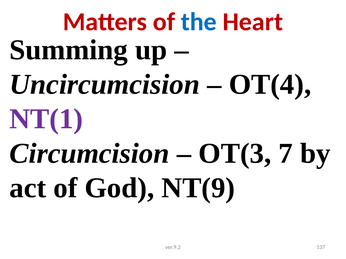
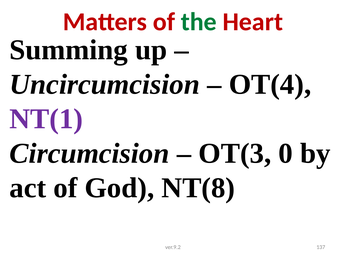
the colour: blue -> green
7: 7 -> 0
NT(9: NT(9 -> NT(8
